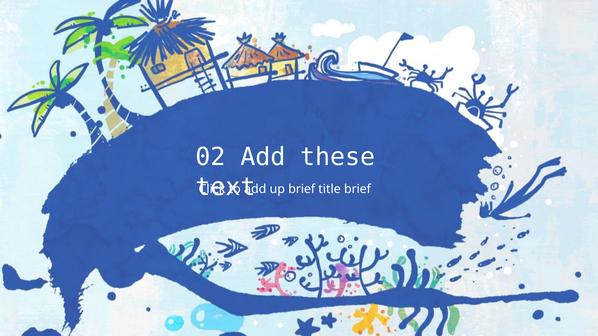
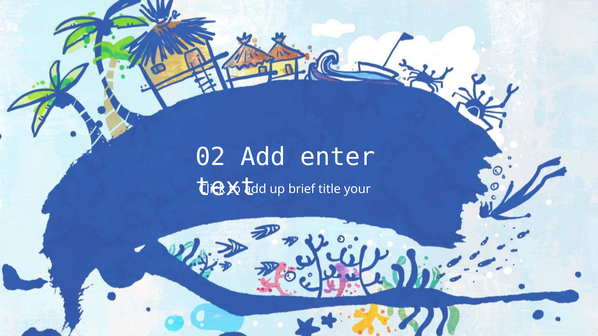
these: these -> enter
title brief: brief -> your
